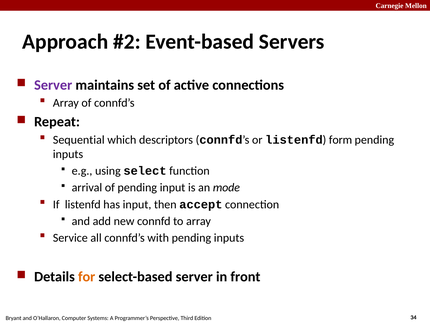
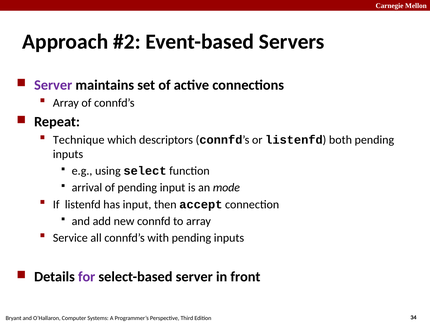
Sequential: Sequential -> Technique
form: form -> both
for colour: orange -> purple
